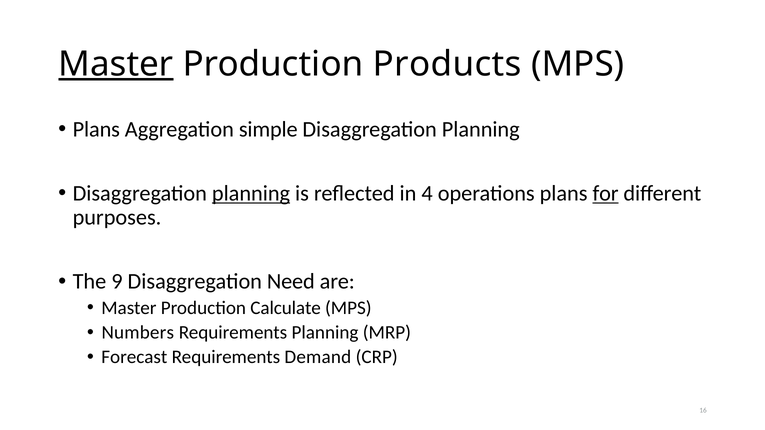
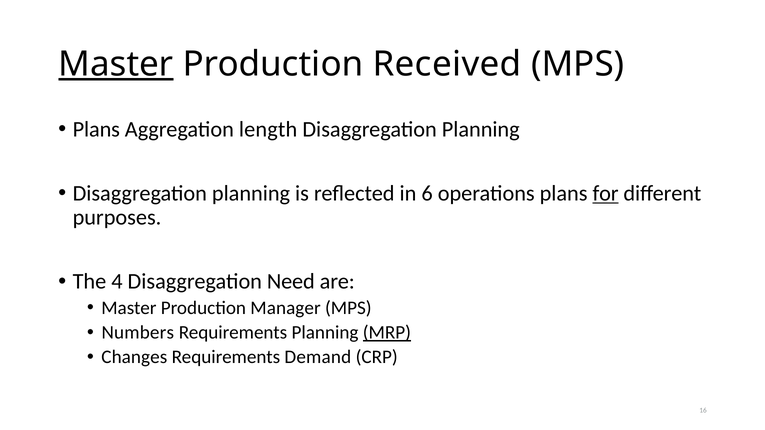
Products: Products -> Received
simple: simple -> length
planning at (251, 193) underline: present -> none
4: 4 -> 6
9: 9 -> 4
Calculate: Calculate -> Manager
MRP underline: none -> present
Forecast: Forecast -> Changes
